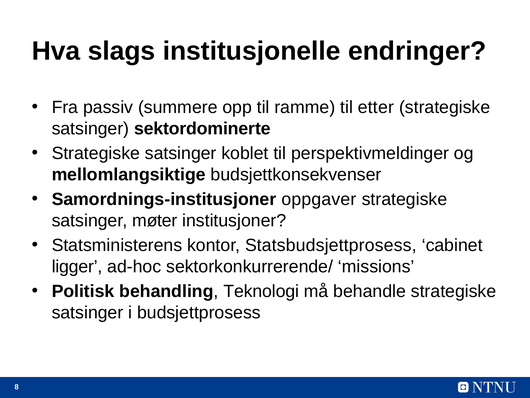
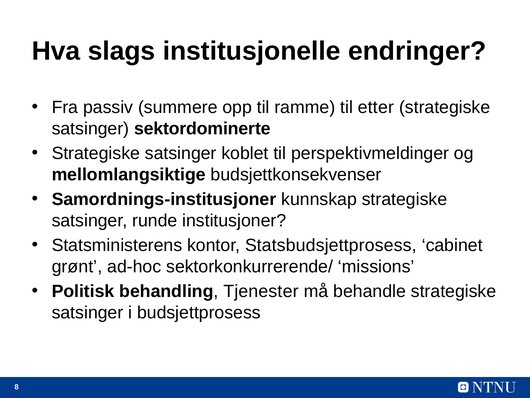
oppgaver: oppgaver -> kunnskap
møter: møter -> runde
ligger: ligger -> grønt
Teknologi: Teknologi -> Tjenester
